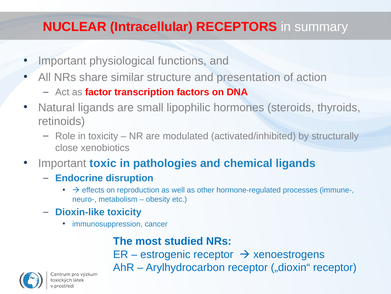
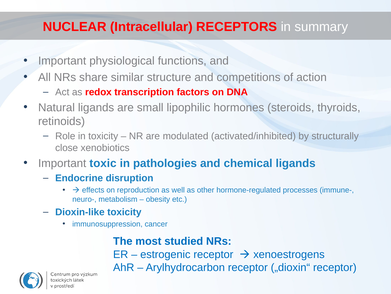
presentation: presentation -> competitions
factor: factor -> redox
